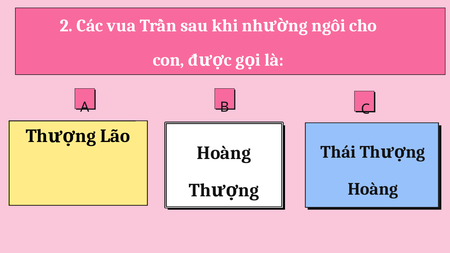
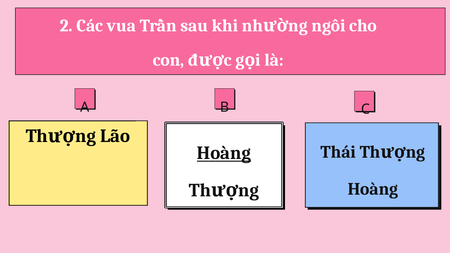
Hoàng at (224, 153) underline: none -> present
